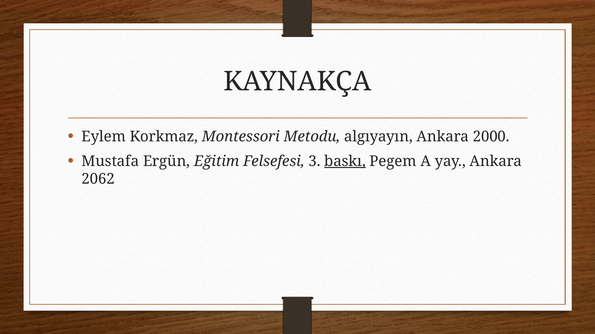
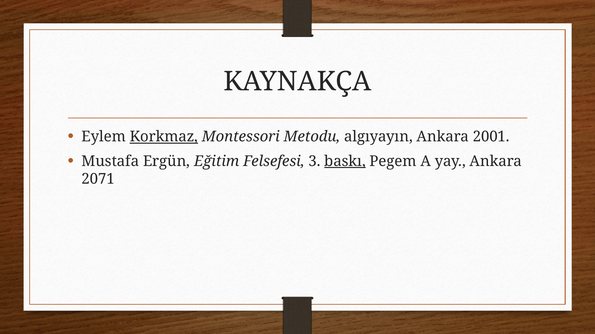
Korkmaz underline: none -> present
2000: 2000 -> 2001
2062: 2062 -> 2071
